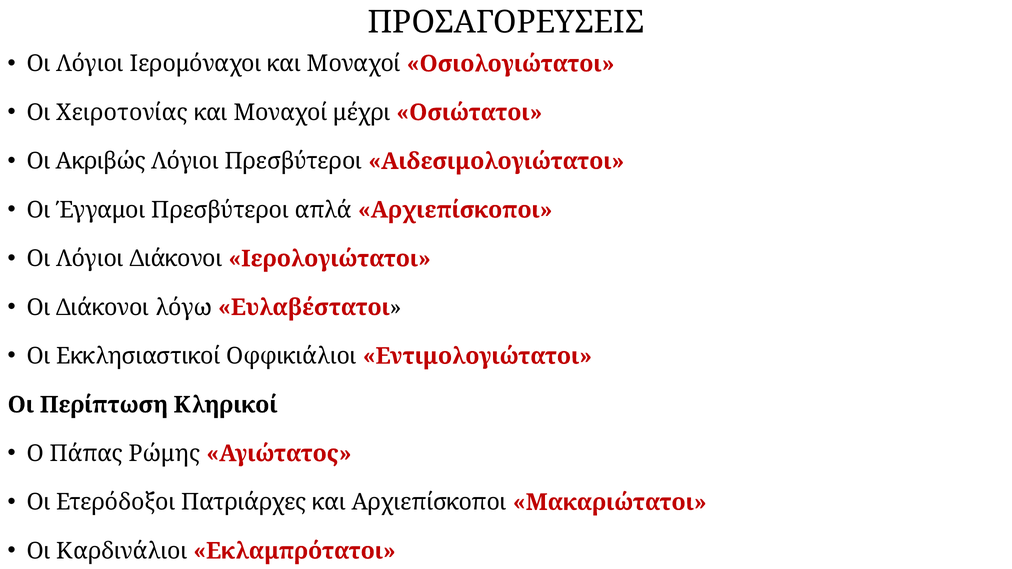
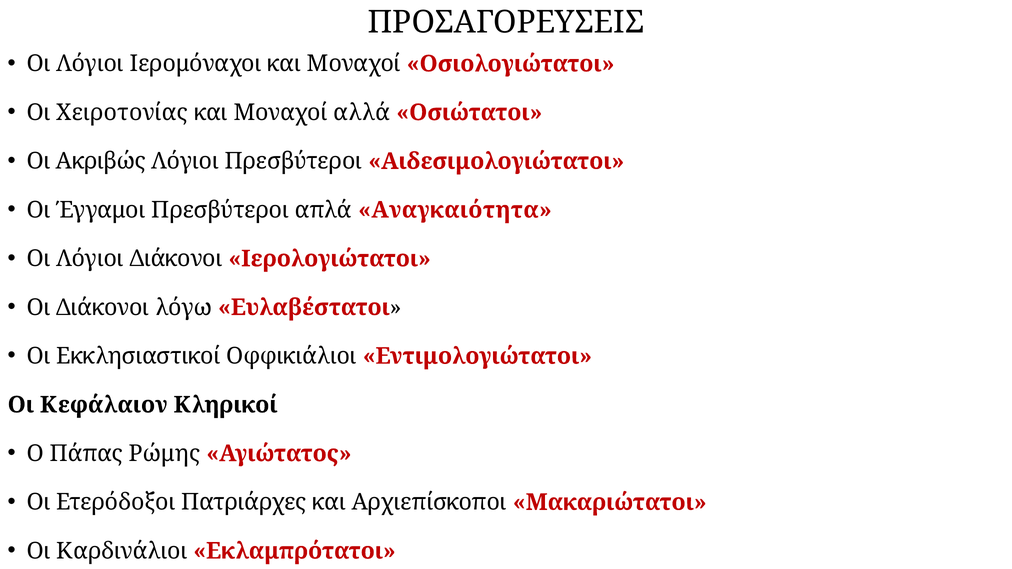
μέχρι: μέχρι -> αλλά
απλά Αρχιεπίσκοποι: Αρχιεπίσκοποι -> Αναγκαιότητα
Περίπτωση: Περίπτωση -> Κεφάλαιον
